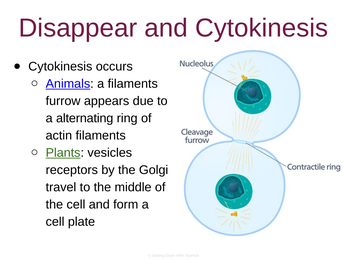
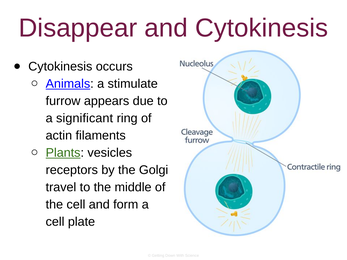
a filaments: filaments -> stimulate
alternating: alternating -> significant
